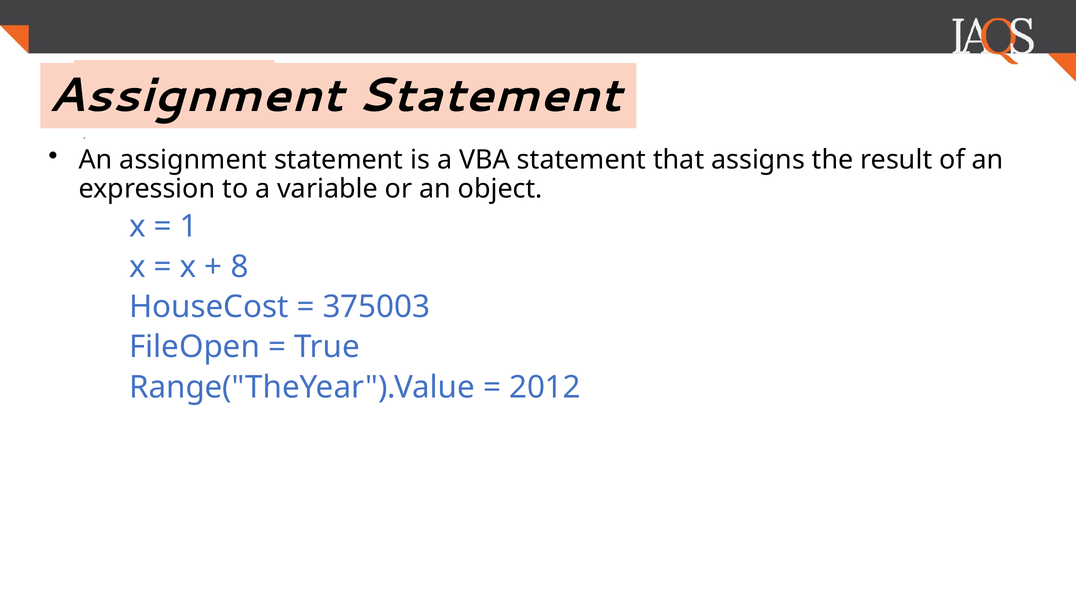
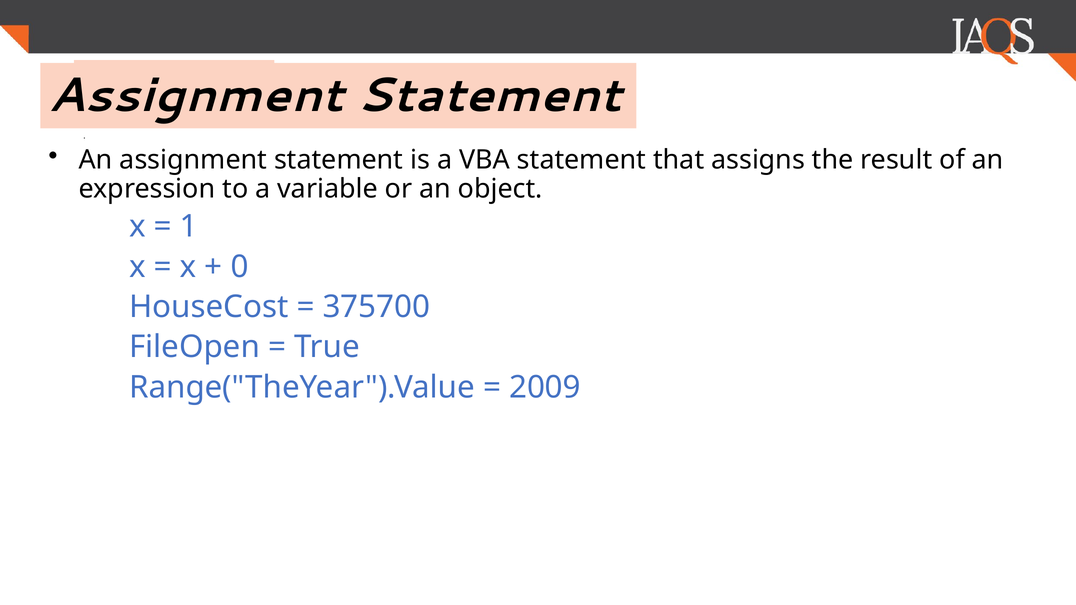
8: 8 -> 0
375003: 375003 -> 375700
2012: 2012 -> 2009
